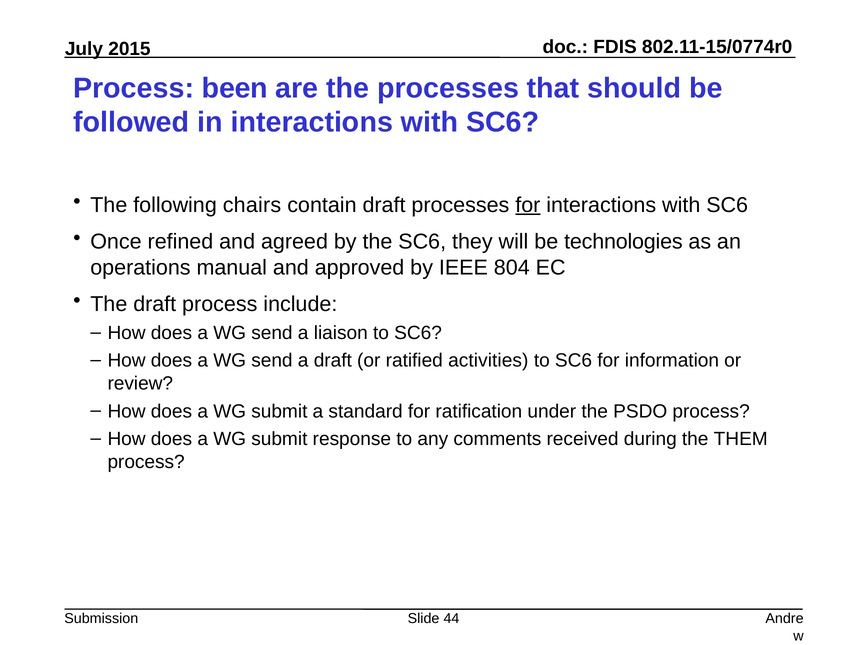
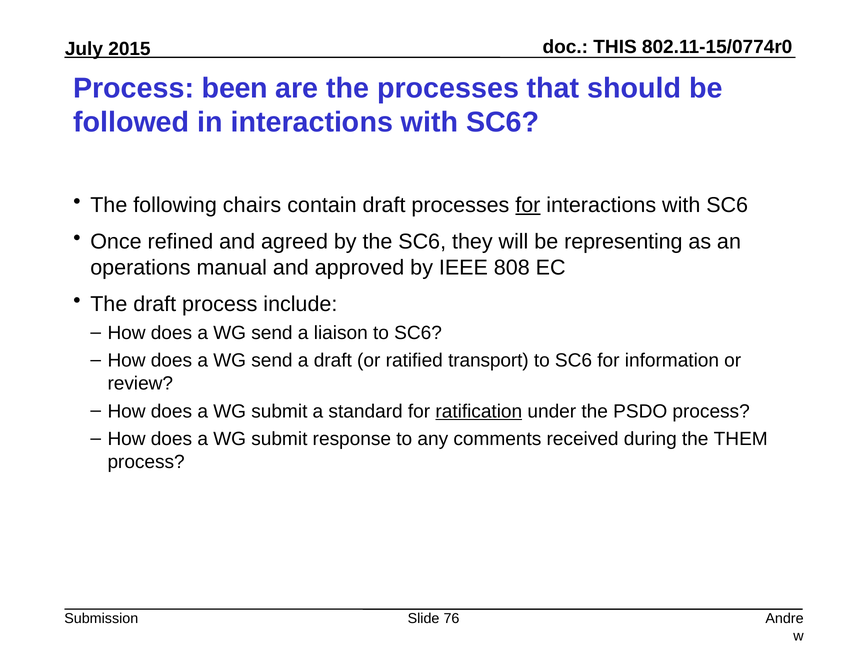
FDIS: FDIS -> THIS
technologies: technologies -> representing
804: 804 -> 808
activities: activities -> transport
ratification underline: none -> present
44: 44 -> 76
